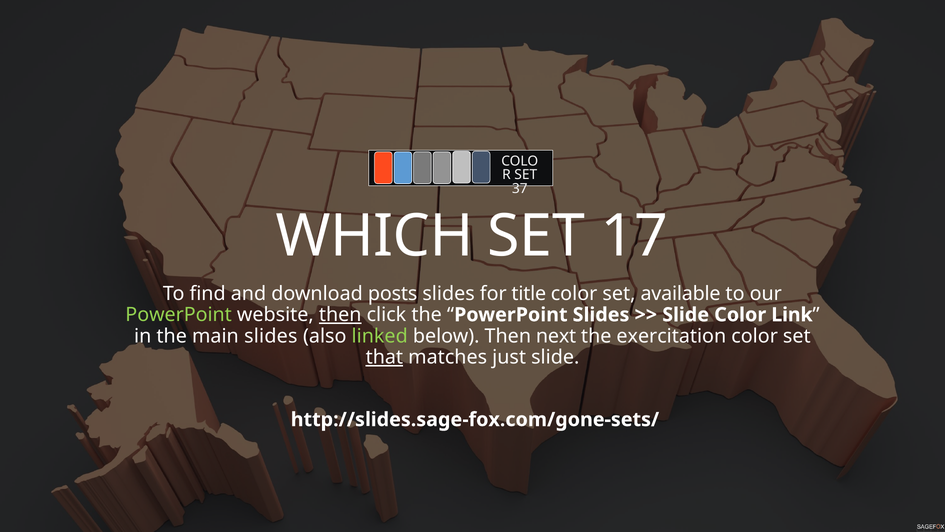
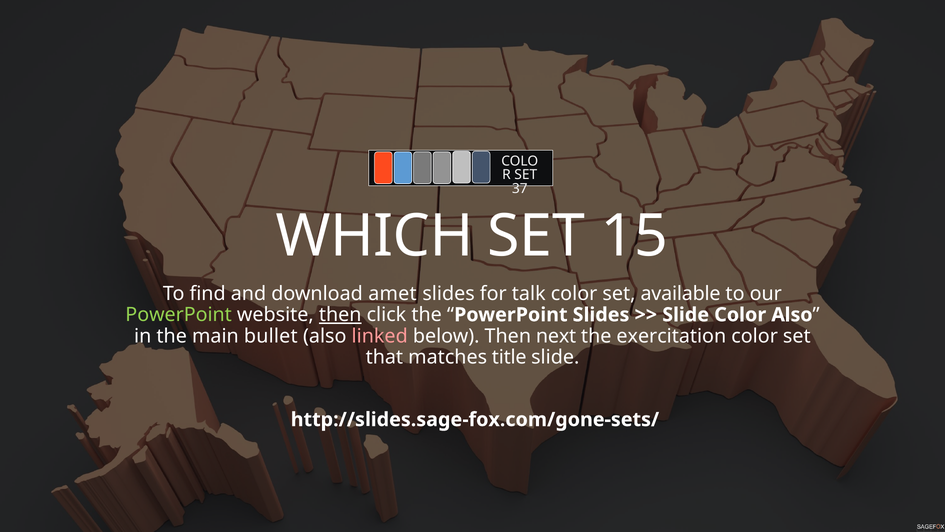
17: 17 -> 15
posts: posts -> amet
title: title -> talk
Color Link: Link -> Also
main slides: slides -> bullet
linked colour: light green -> pink
that underline: present -> none
just: just -> title
